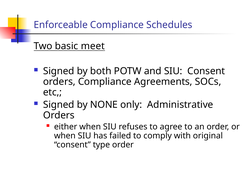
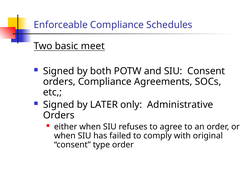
NONE: NONE -> LATER
